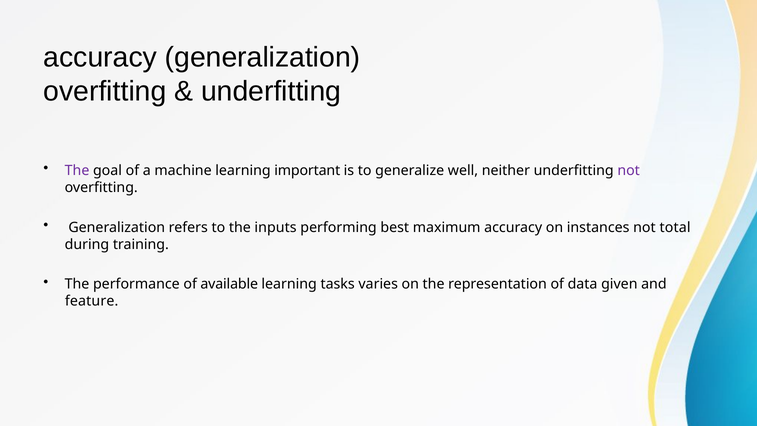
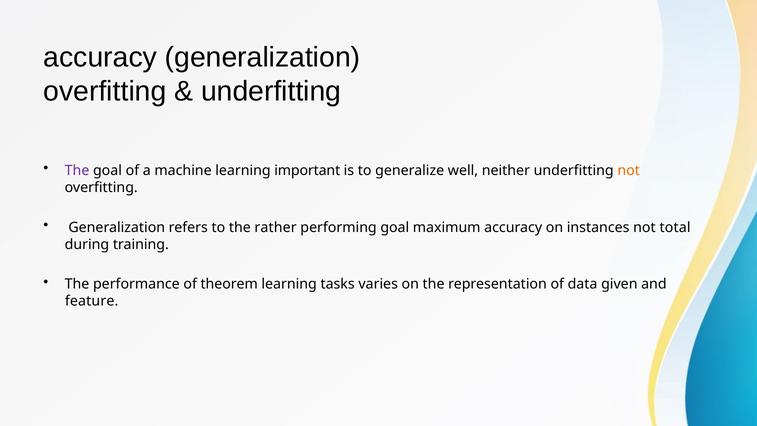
not at (629, 171) colour: purple -> orange
inputs: inputs -> rather
performing best: best -> goal
available: available -> theorem
